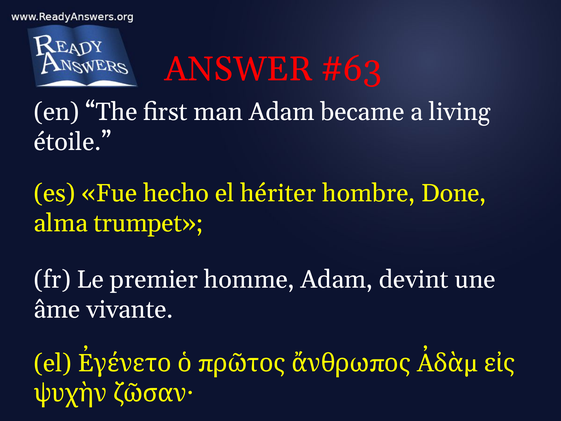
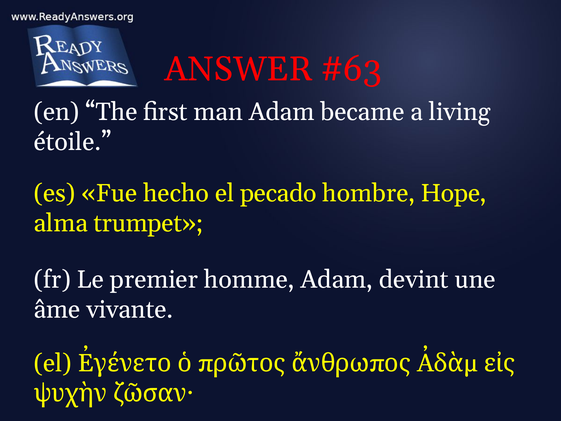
hériter: hériter -> pecado
Done: Done -> Hope
